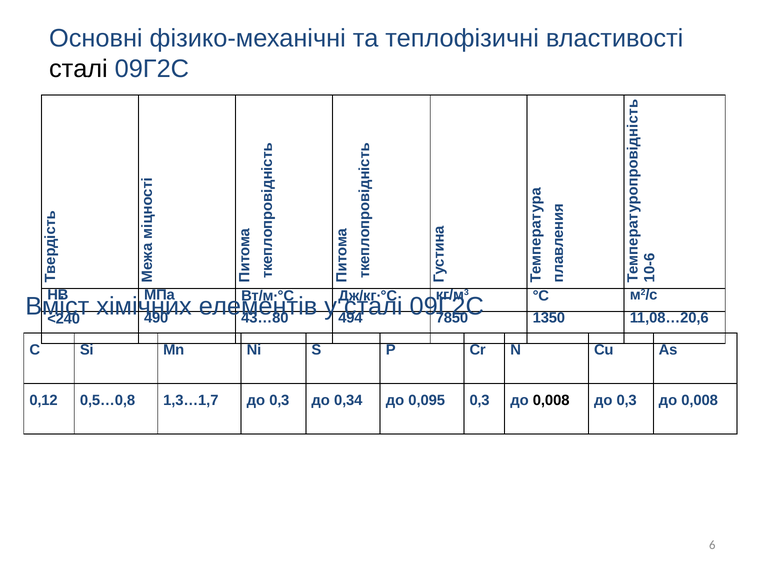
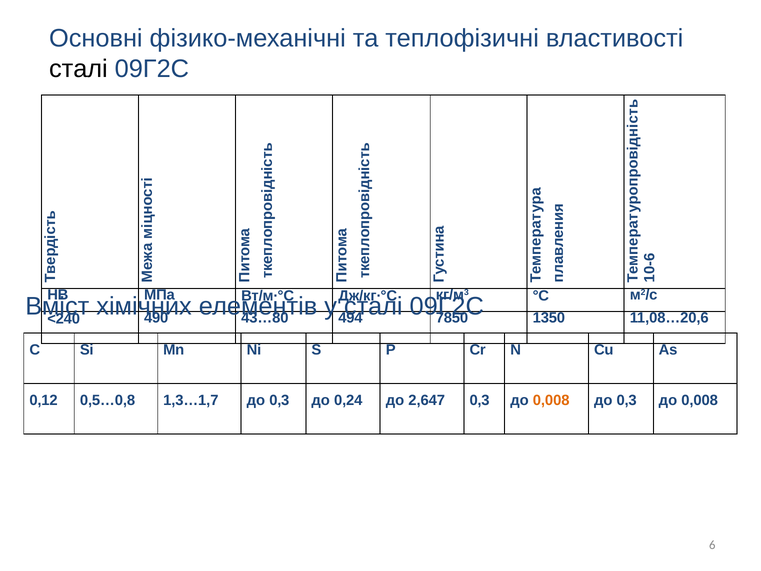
0,34: 0,34 -> 0,24
0,095: 0,095 -> 2,647
0,008 at (551, 400) colour: black -> orange
